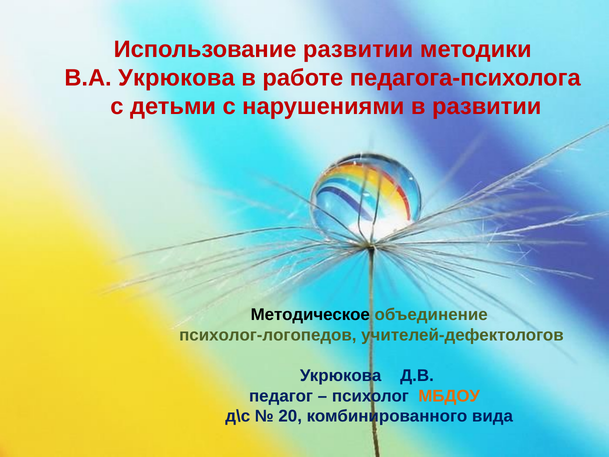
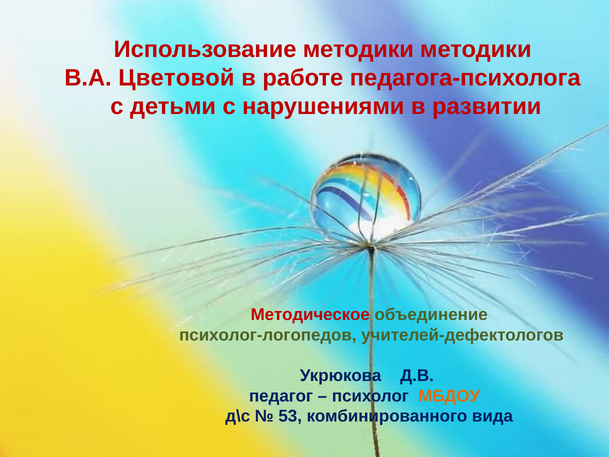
Использование развитии: развитии -> методики
В.А Укрюкова: Укрюкова -> Цветовой
Методическое colour: black -> red
20: 20 -> 53
